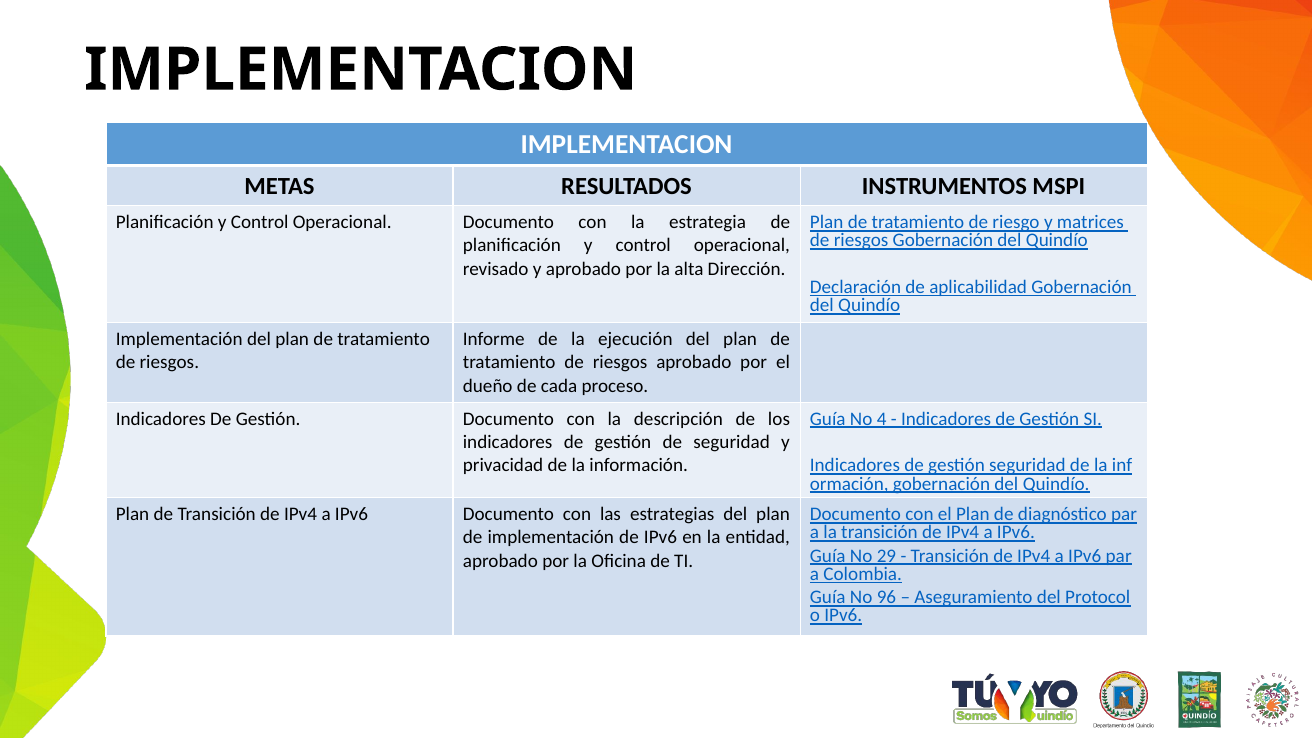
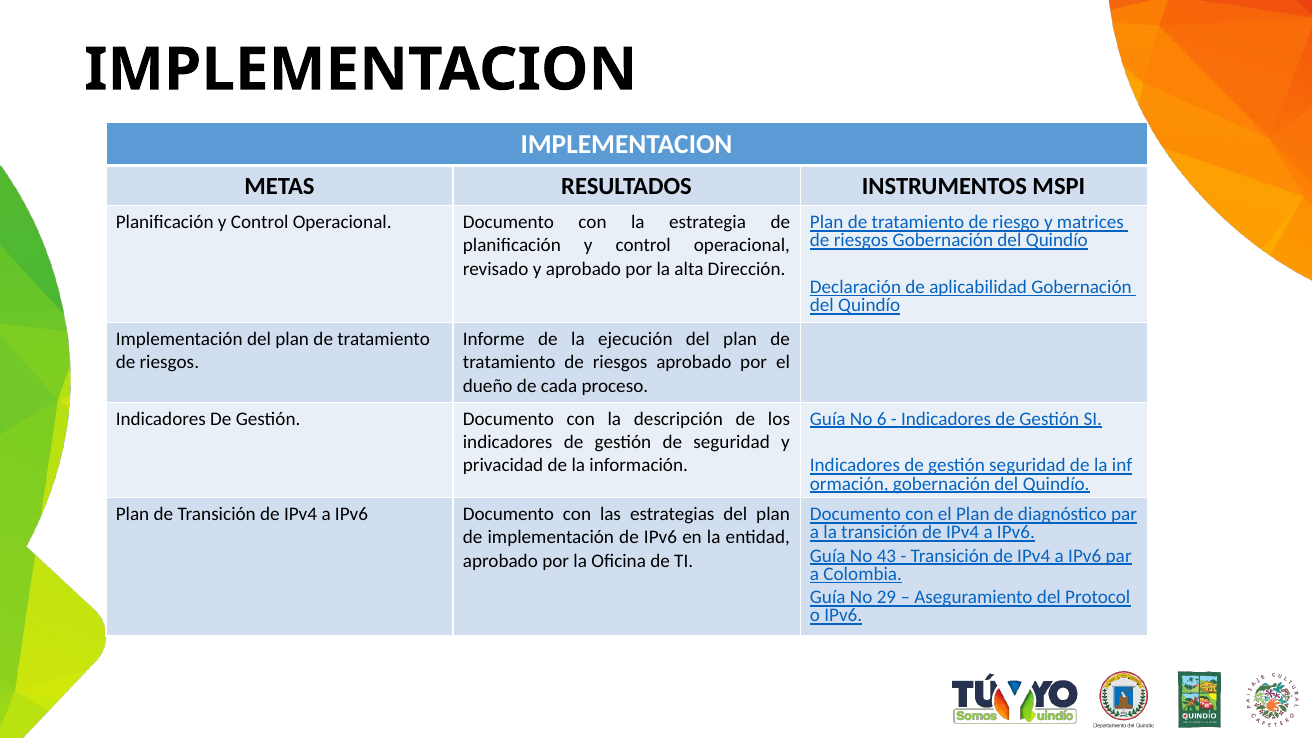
4: 4 -> 6
29: 29 -> 43
96: 96 -> 29
